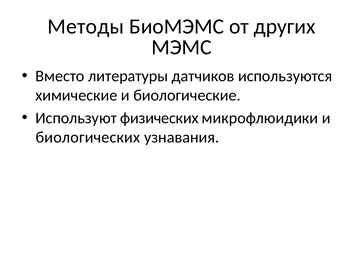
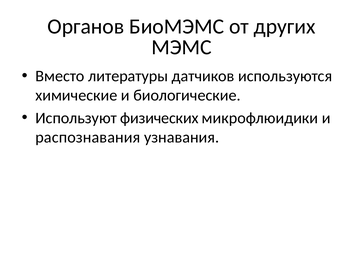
Методы: Методы -> Органов
биологических: биологических -> распознавания
